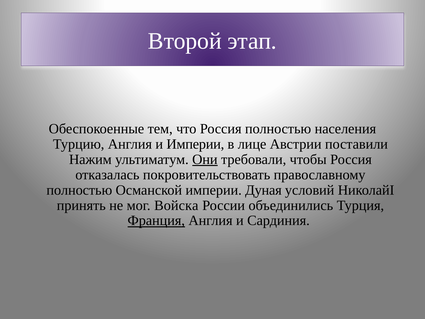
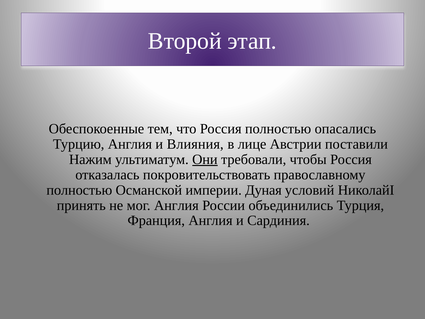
населения: населения -> опасались
и Империи: Империи -> Влияния
мог Войска: Войска -> Англия
Франция underline: present -> none
